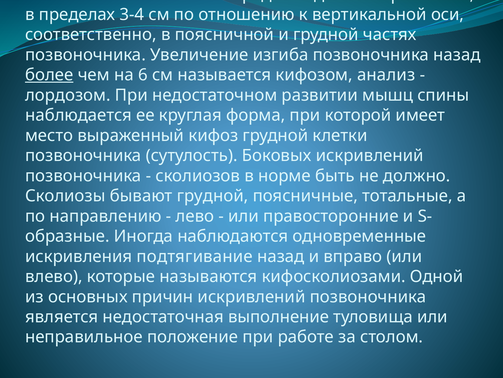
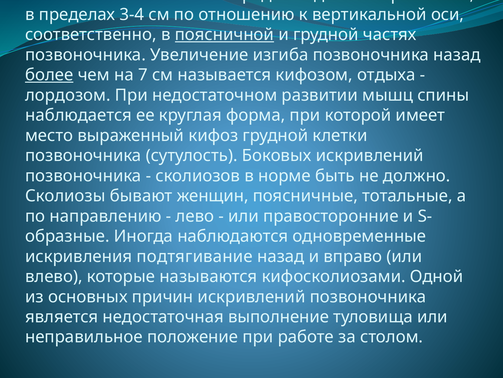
поясничной underline: none -> present
6: 6 -> 7
анализ: анализ -> отдыха
бывают грудной: грудной -> женщин
